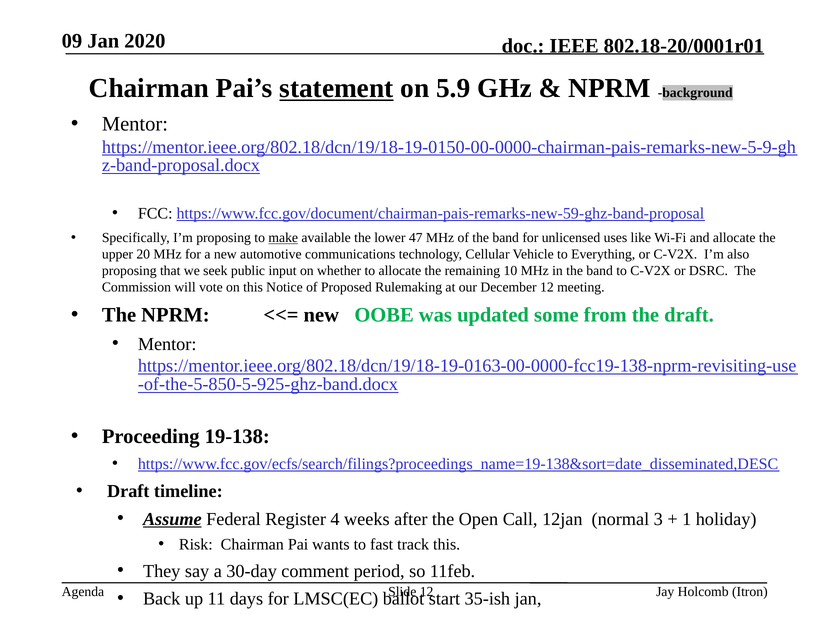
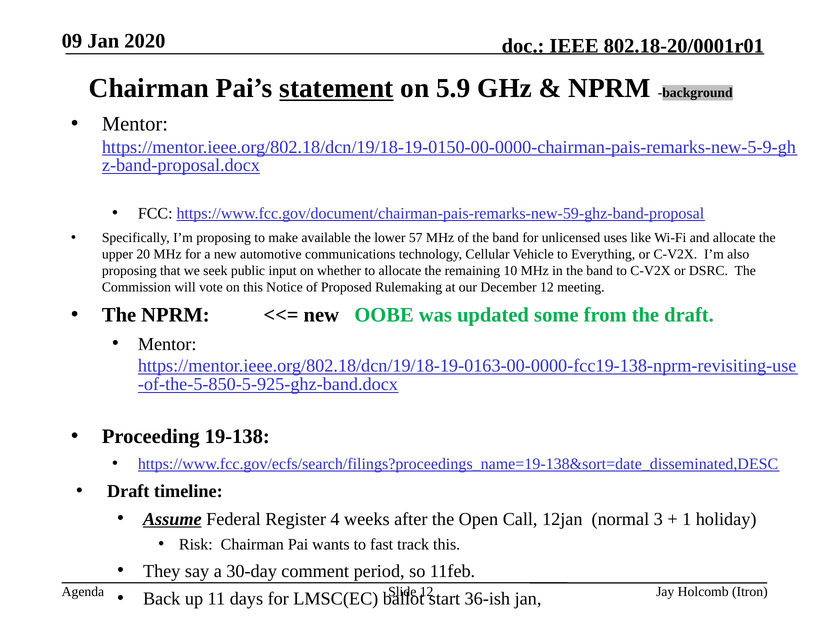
make underline: present -> none
47: 47 -> 57
35-ish: 35-ish -> 36-ish
